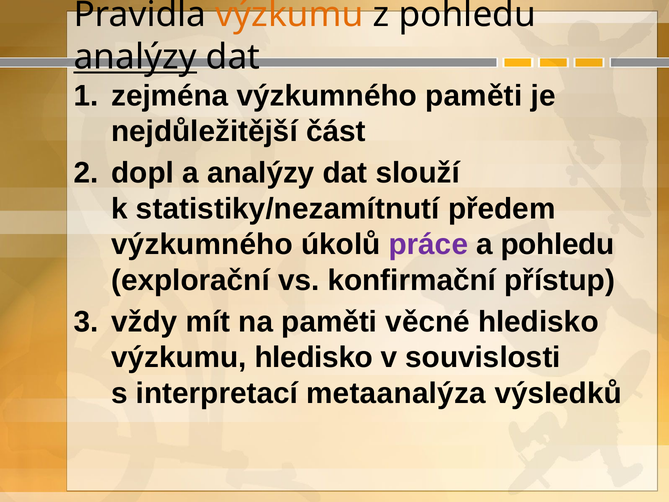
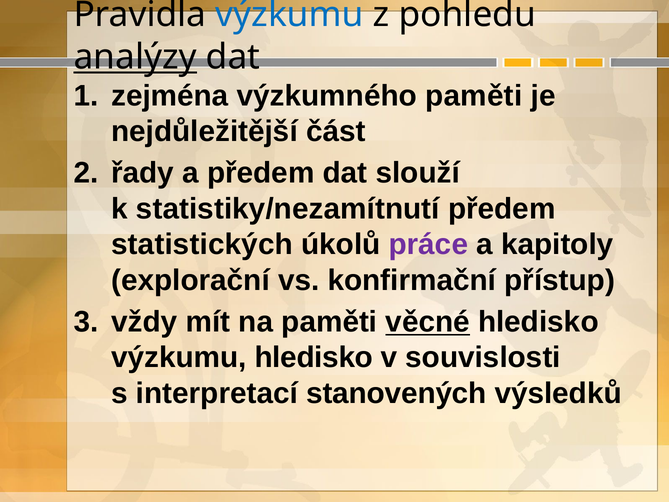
výzkumu at (290, 15) colour: orange -> blue
dopl: dopl -> řady
a analýzy: analýzy -> předem
výzkumného at (202, 244): výzkumného -> statistických
a pohledu: pohledu -> kapitoly
věcné underline: none -> present
metaanalýza: metaanalýza -> stanovených
